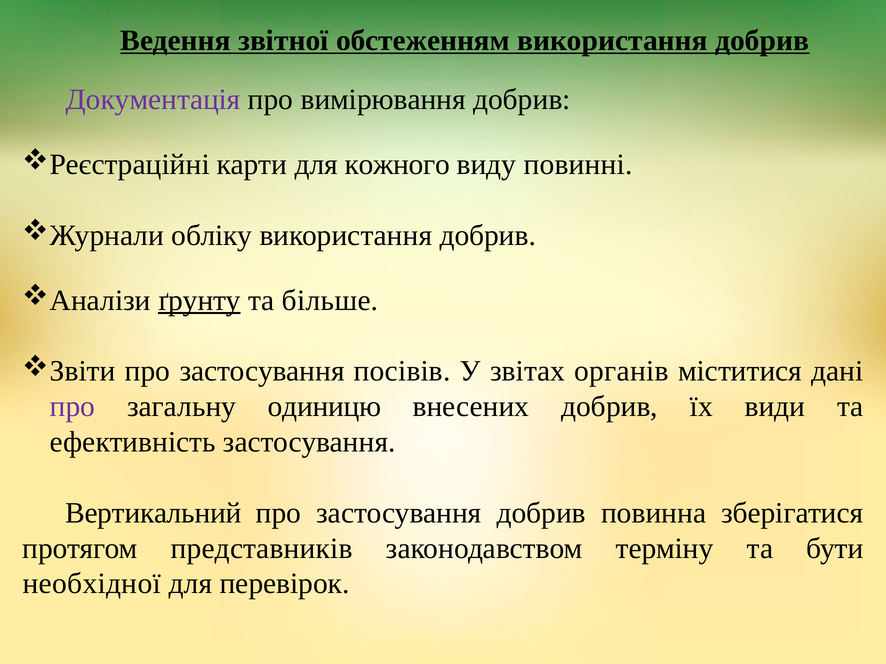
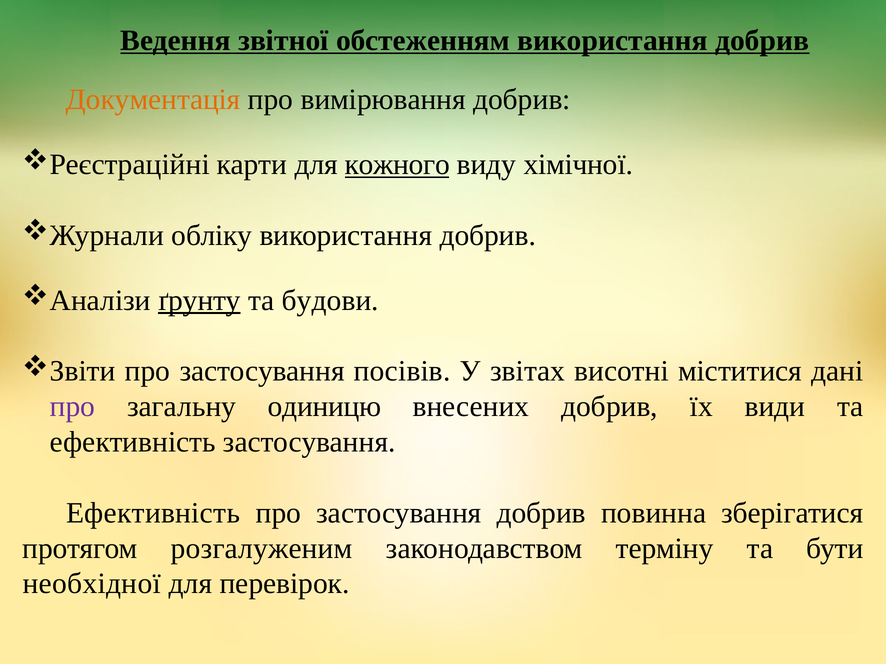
Документація colour: purple -> orange
кожного underline: none -> present
повинні: повинні -> хімічної
більше: більше -> будови
органів: органів -> висотні
Вертикальний at (153, 513): Вертикальний -> Ефективність
представників: представників -> розгалуженим
